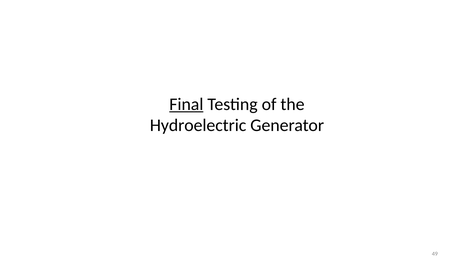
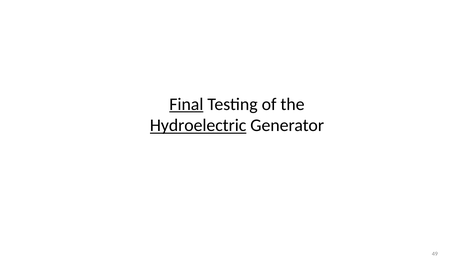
Hydroelectric underline: none -> present
